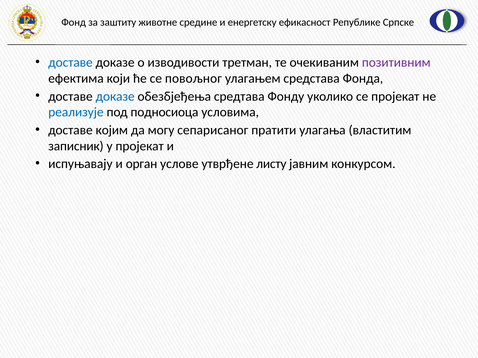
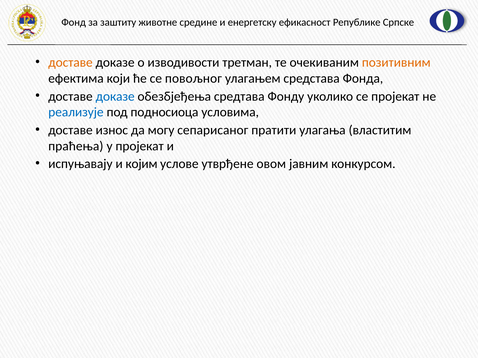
доставе at (70, 63) colour: blue -> orange
позитивним colour: purple -> orange
којим: којим -> износ
записник: записник -> праћења
орган: орган -> којим
листу: листу -> овом
